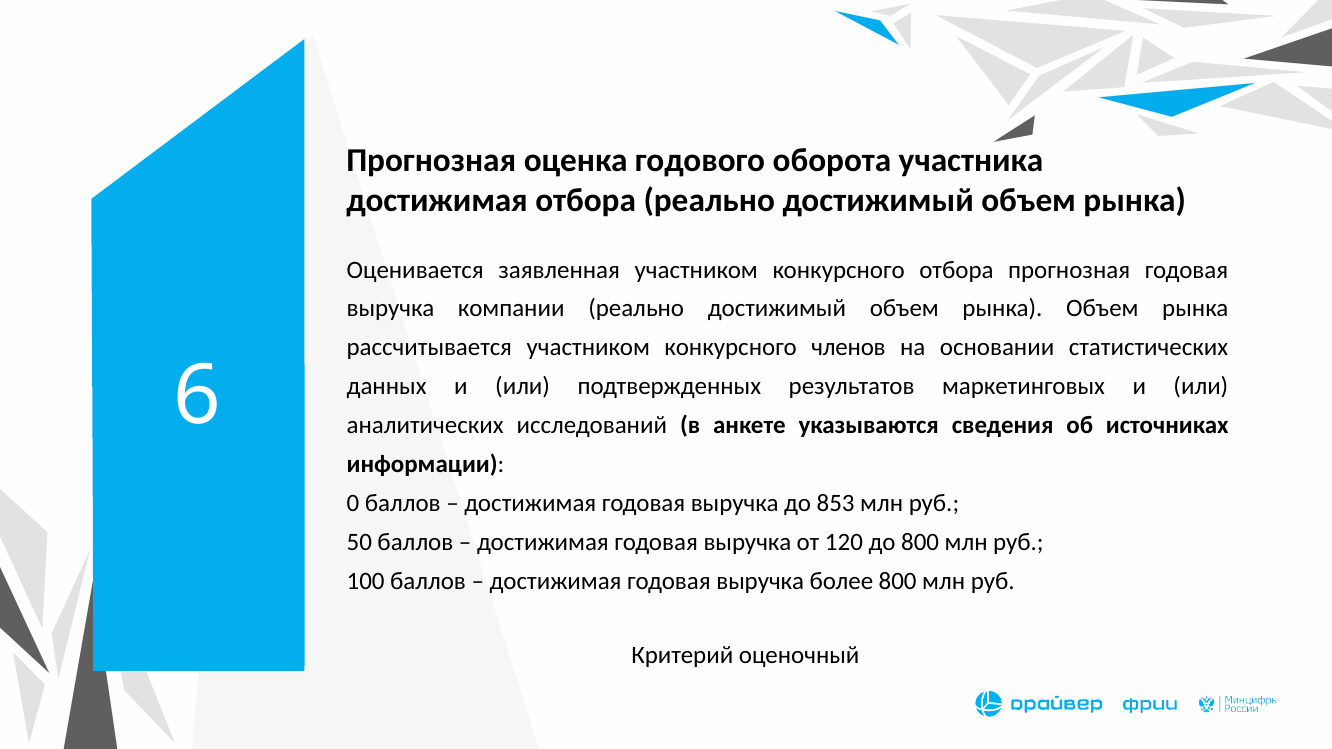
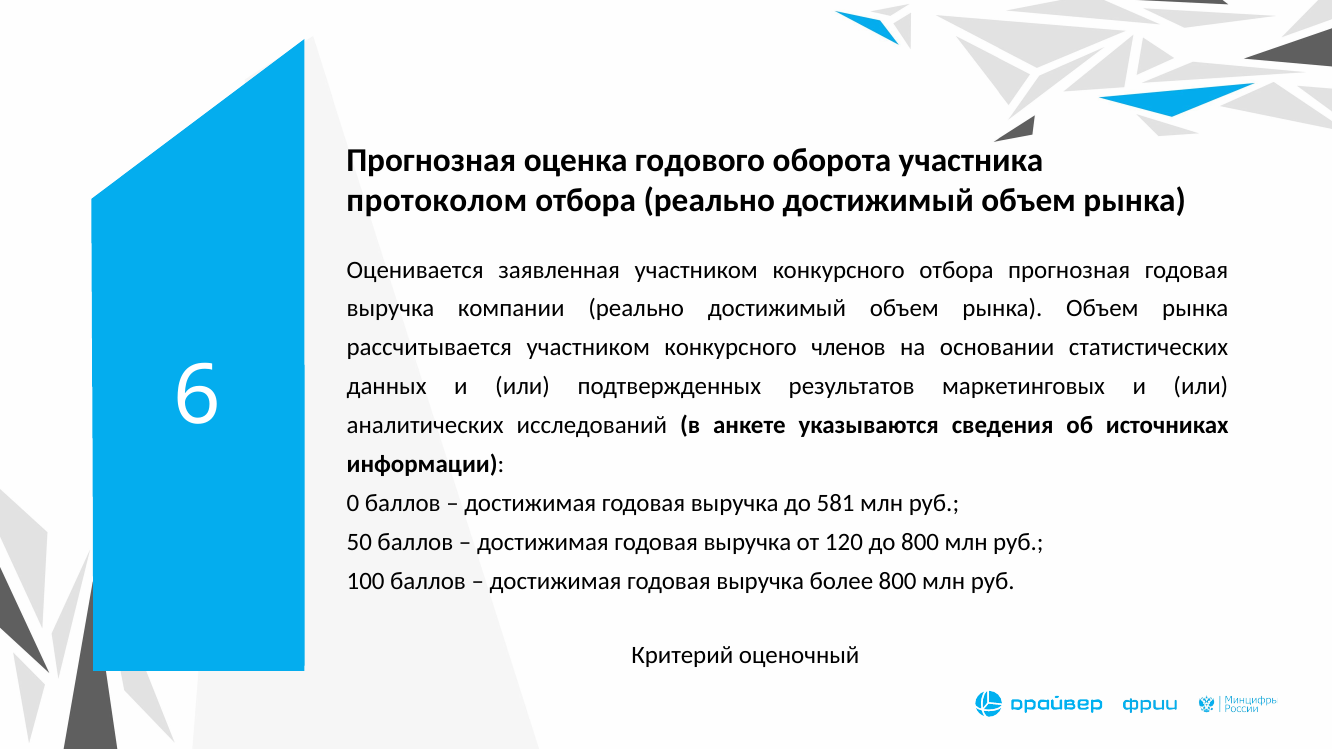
достижимая at (437, 201): достижимая -> протоколом
853: 853 -> 581
